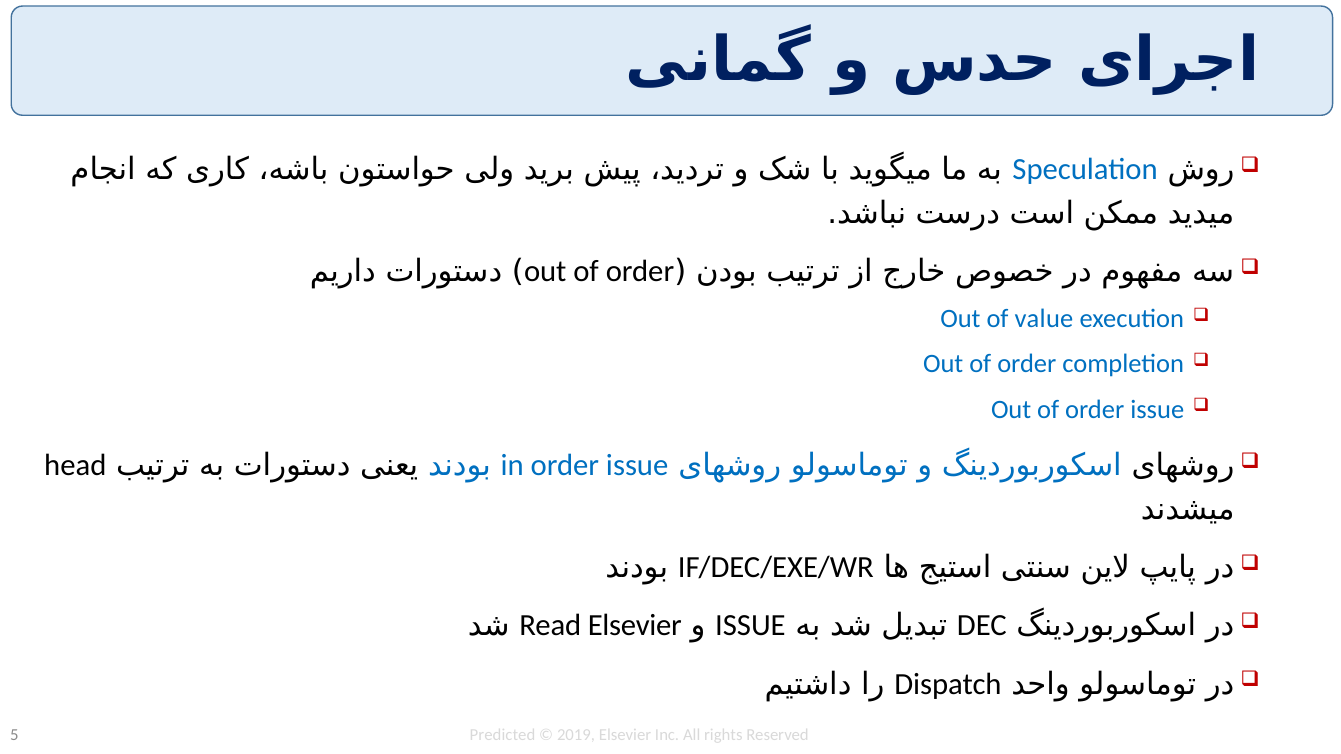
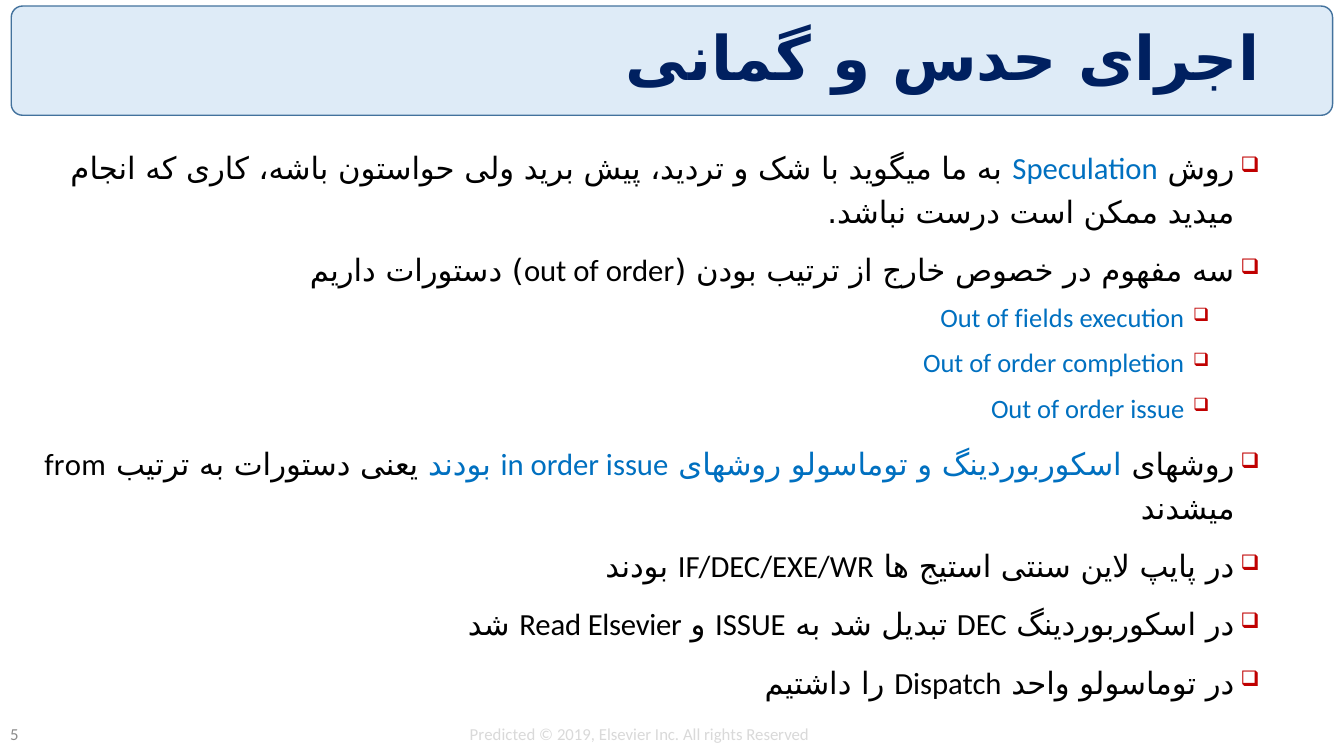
value: value -> fields
head: head -> from
